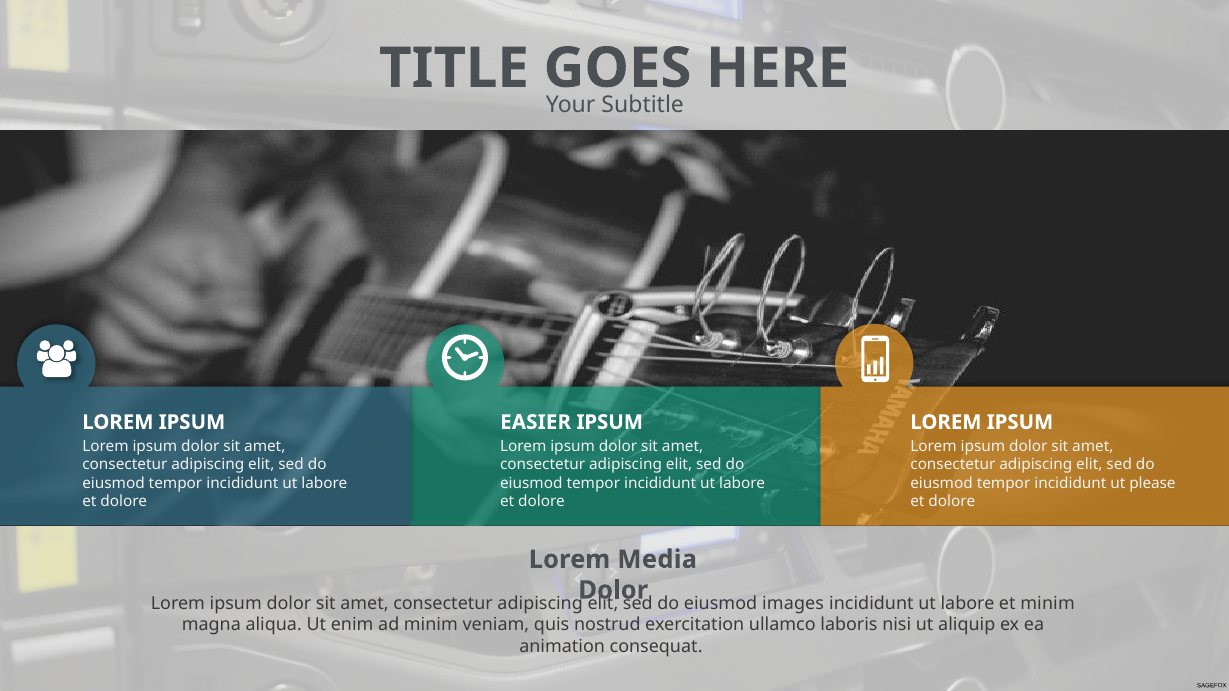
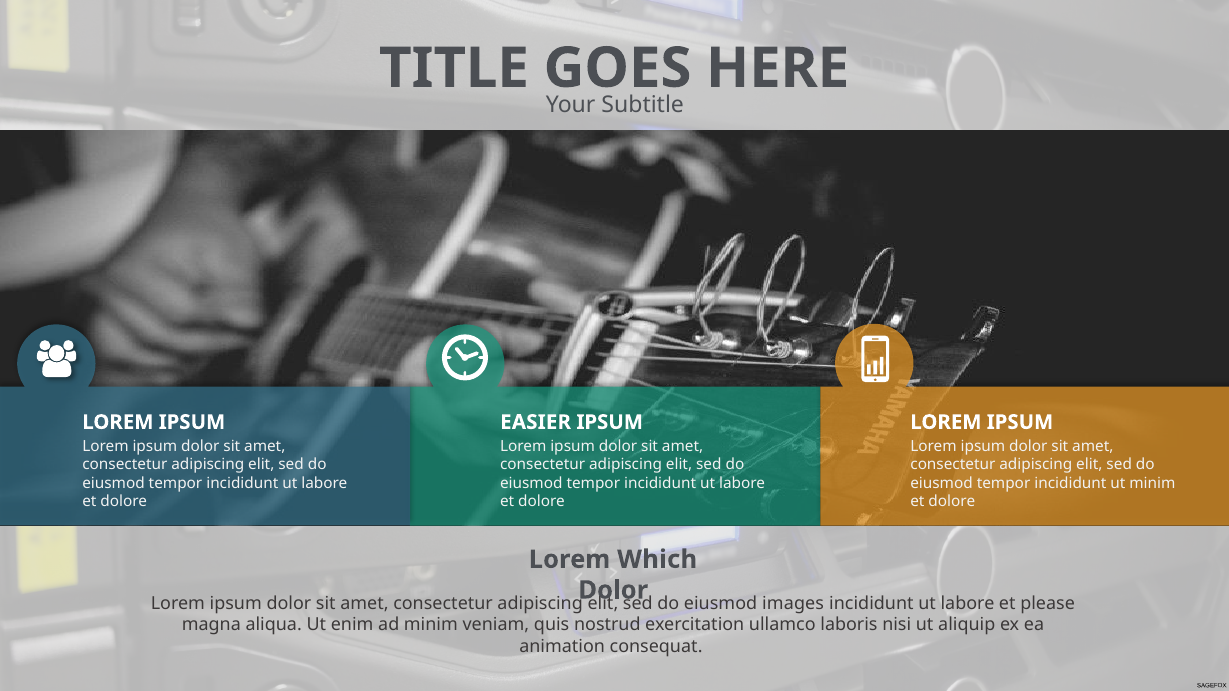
ut please: please -> minim
Media: Media -> Which
et minim: minim -> please
